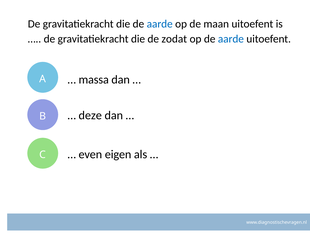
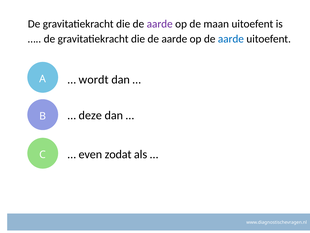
aarde at (160, 24) colour: blue -> purple
zodat at (174, 39): zodat -> aarde
massa: massa -> wordt
eigen: eigen -> zodat
